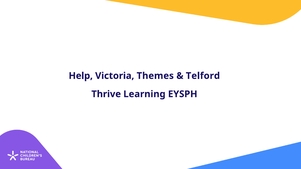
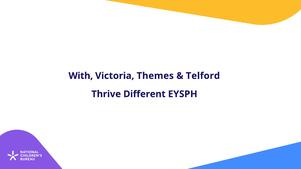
Help: Help -> With
Learning: Learning -> Different
